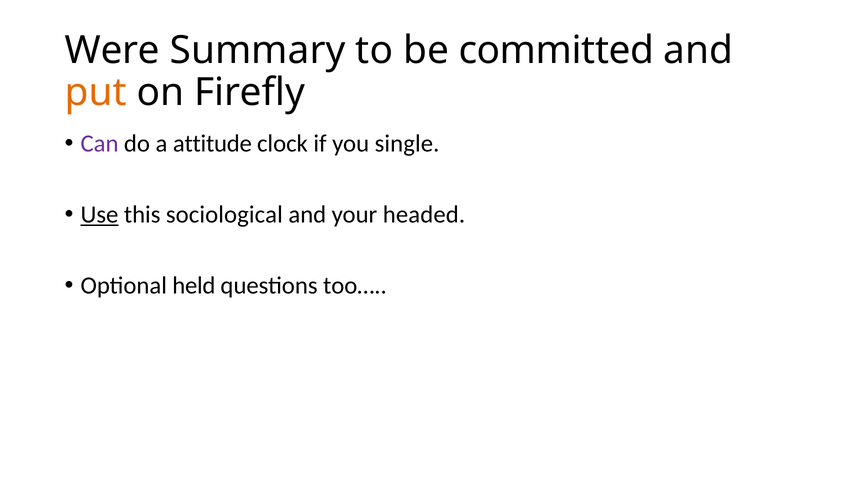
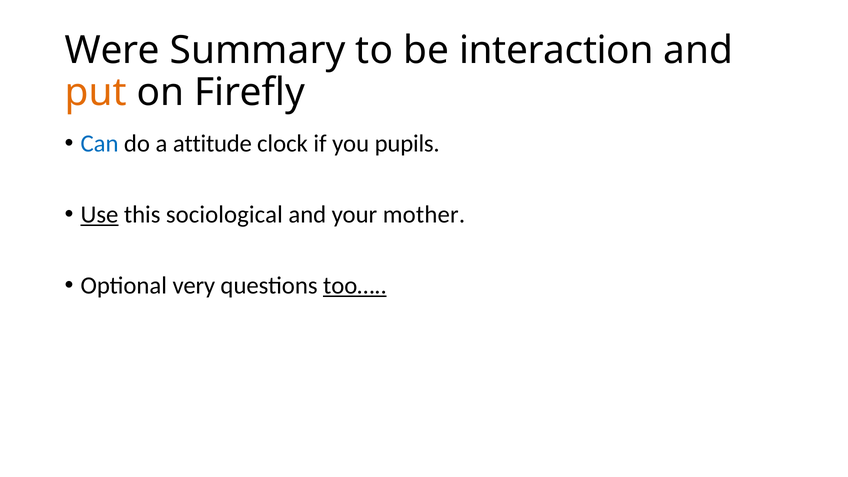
committed: committed -> interaction
Can colour: purple -> blue
single: single -> pupils
headed: headed -> mother
held: held -> very
too… underline: none -> present
